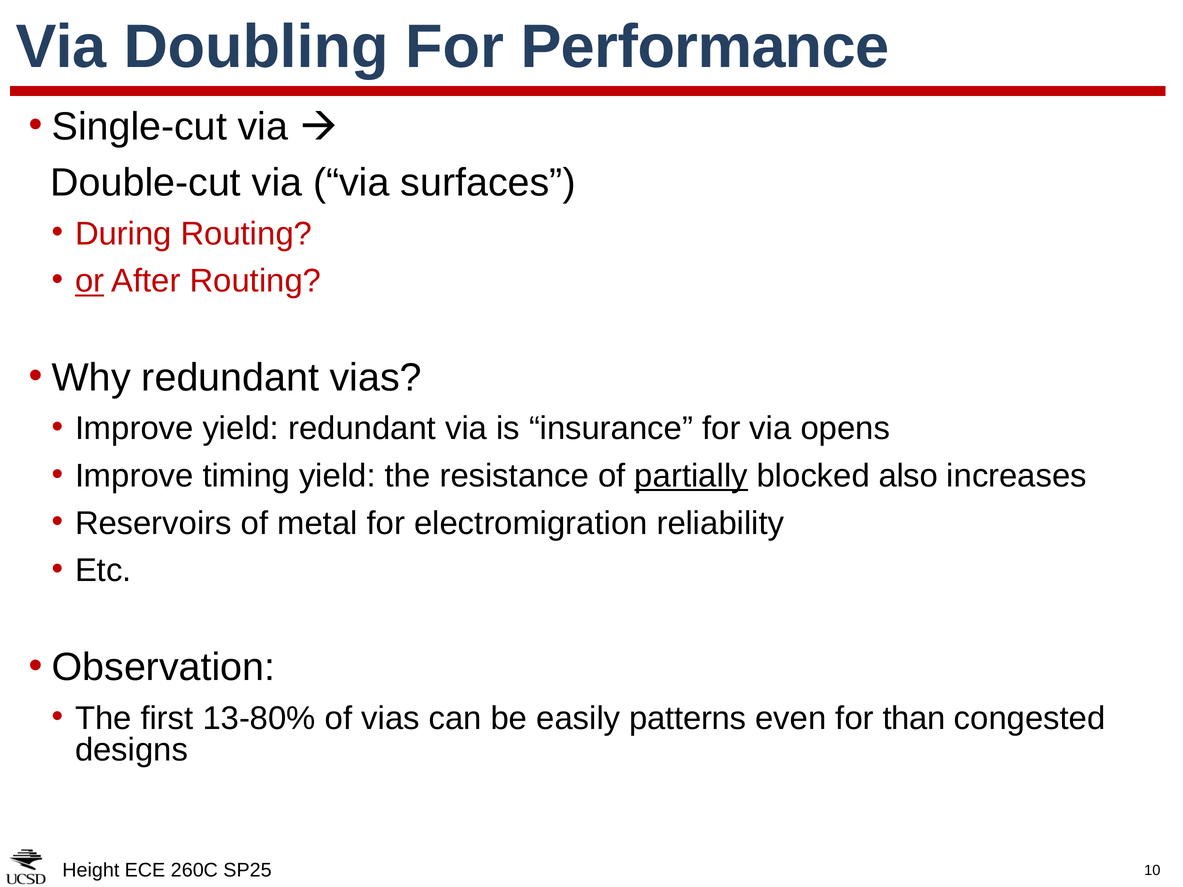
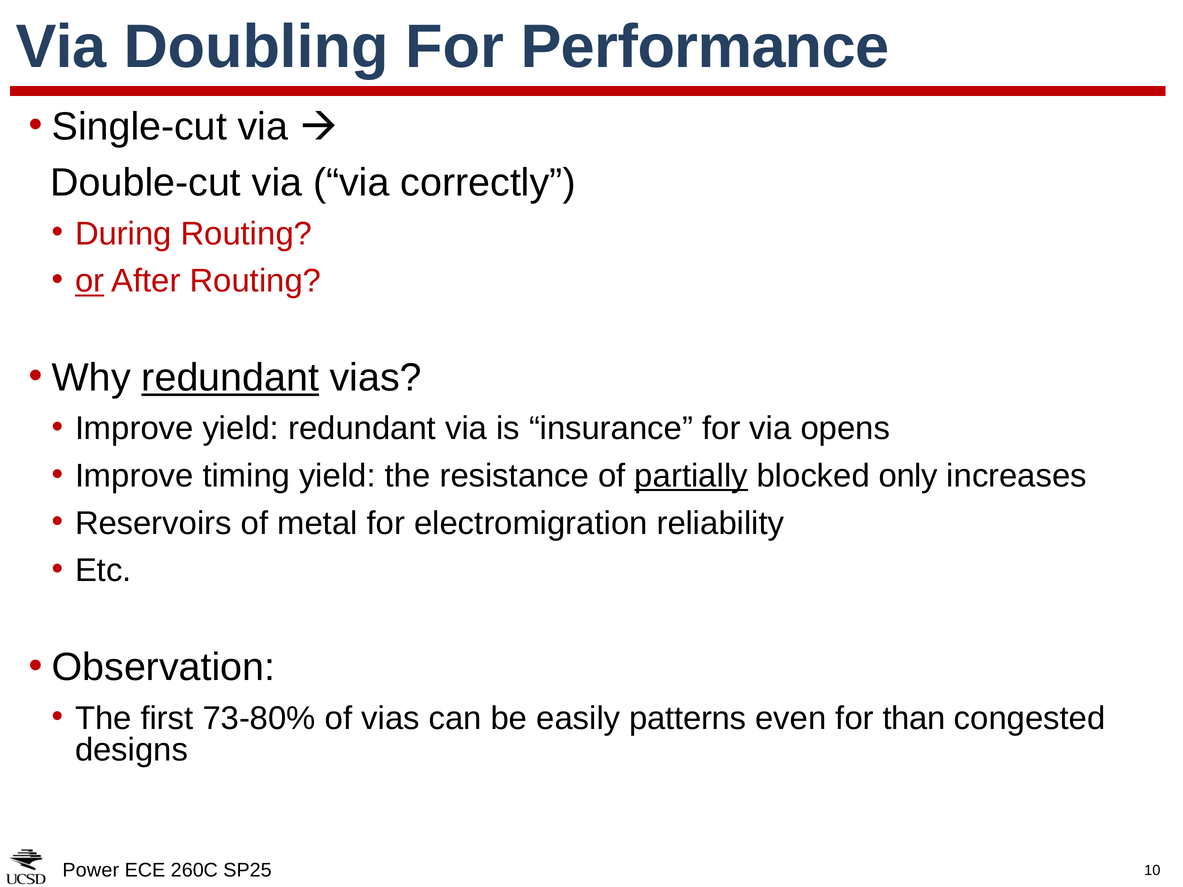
surfaces: surfaces -> correctly
redundant at (230, 378) underline: none -> present
also: also -> only
13-80%: 13-80% -> 73-80%
Height: Height -> Power
